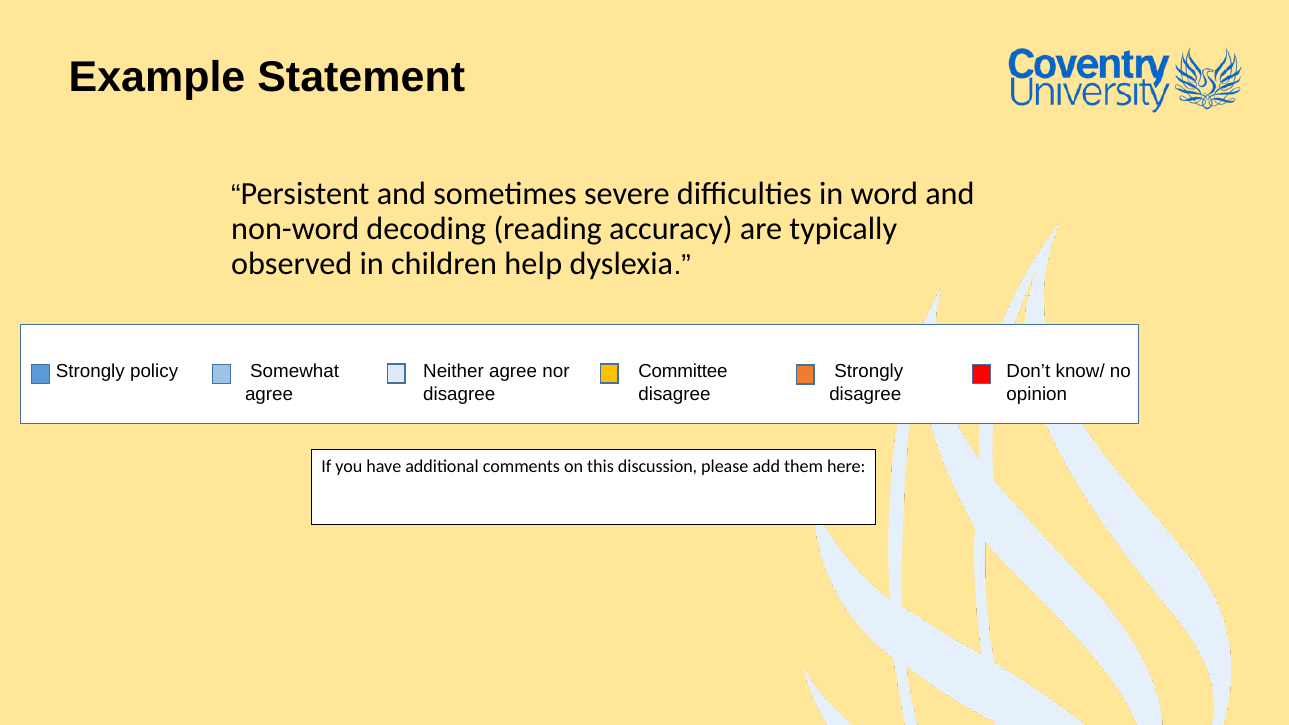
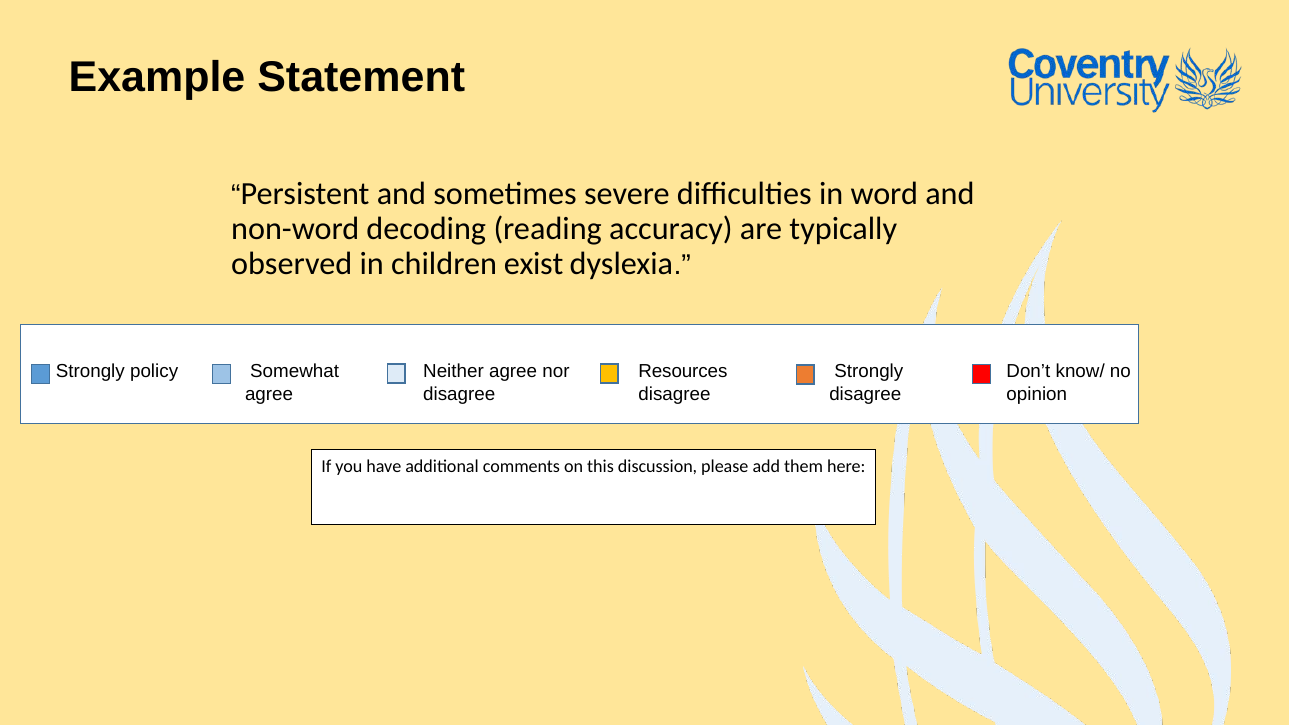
help: help -> exist
Committee: Committee -> Resources
